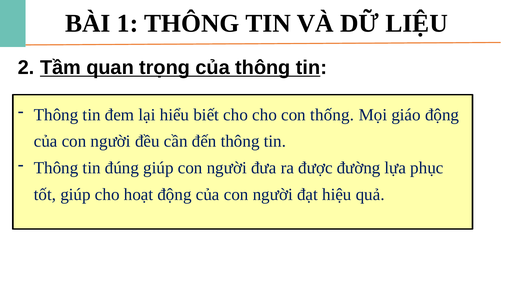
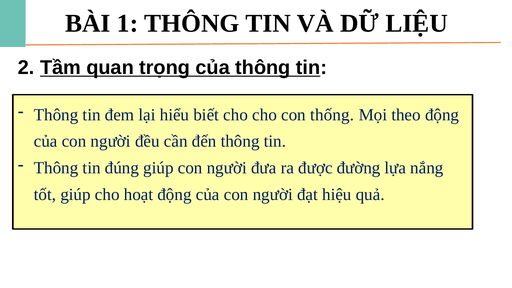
giáo: giáo -> theo
phục: phục -> nắng
